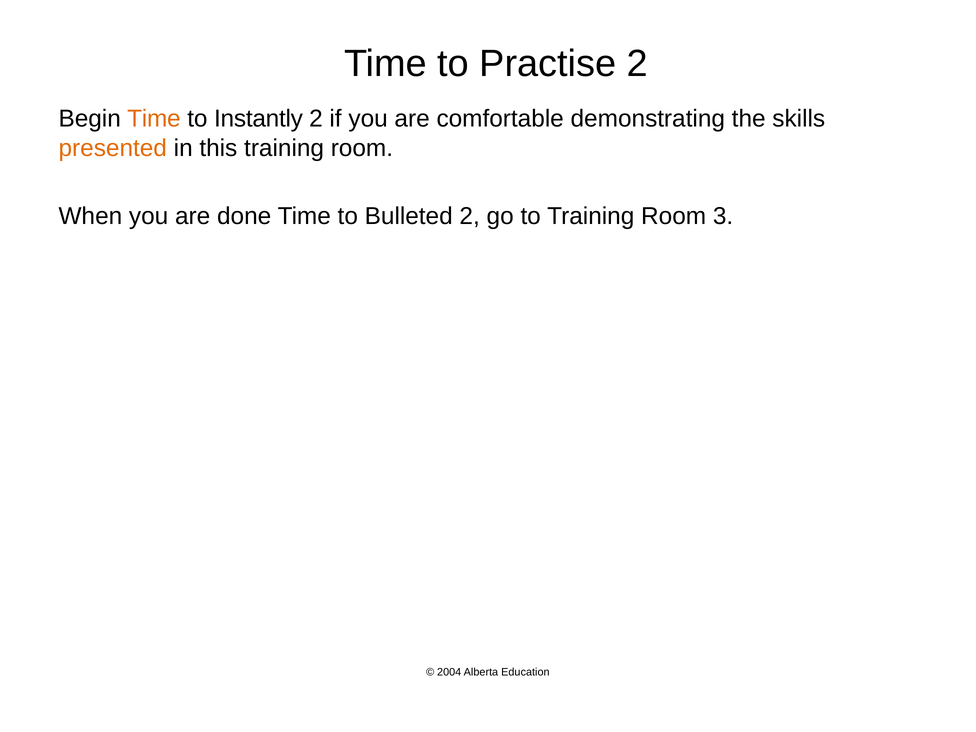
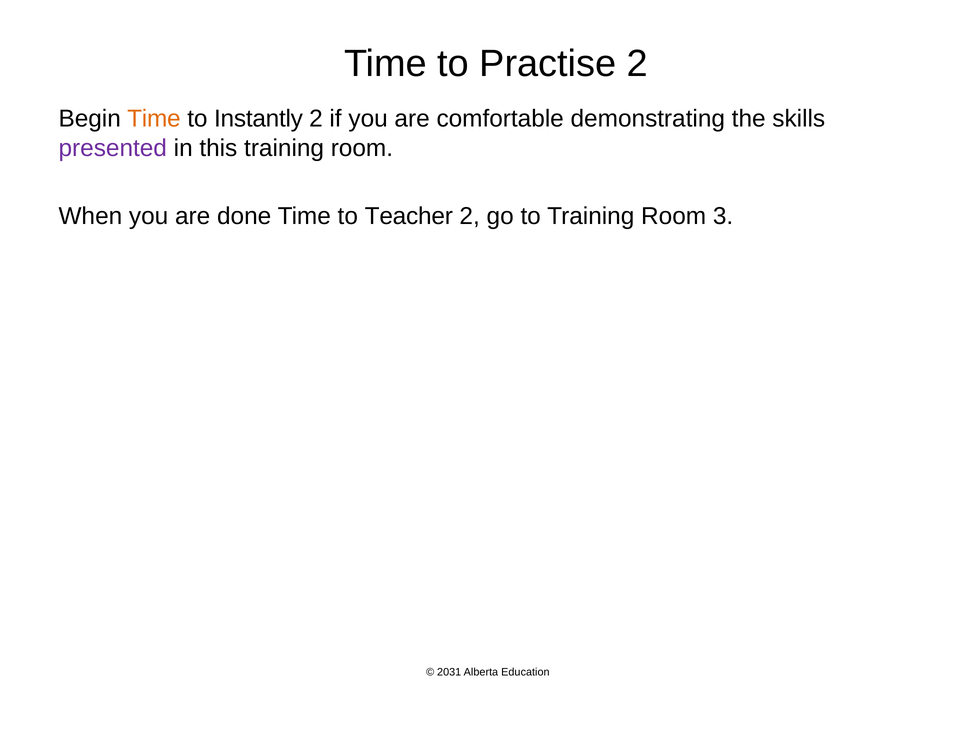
presented colour: orange -> purple
Bulleted: Bulleted -> Teacher
2004: 2004 -> 2031
